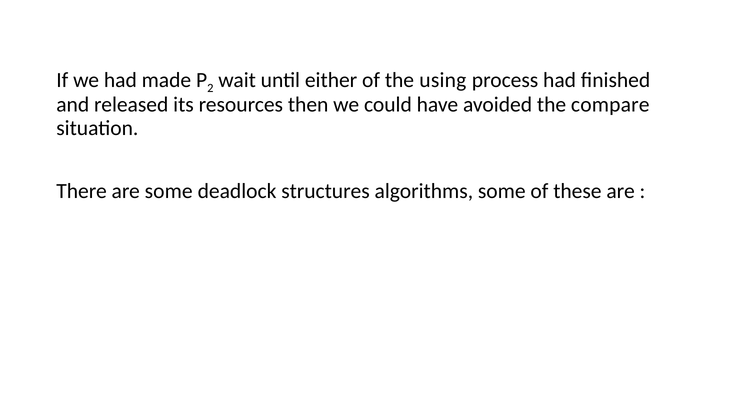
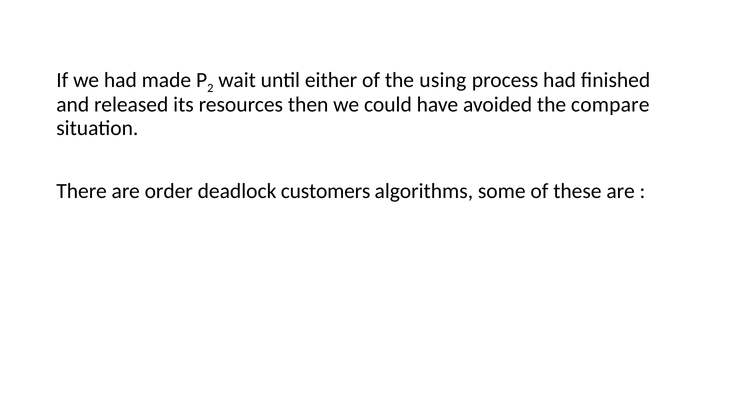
are some: some -> order
structures: structures -> customers
